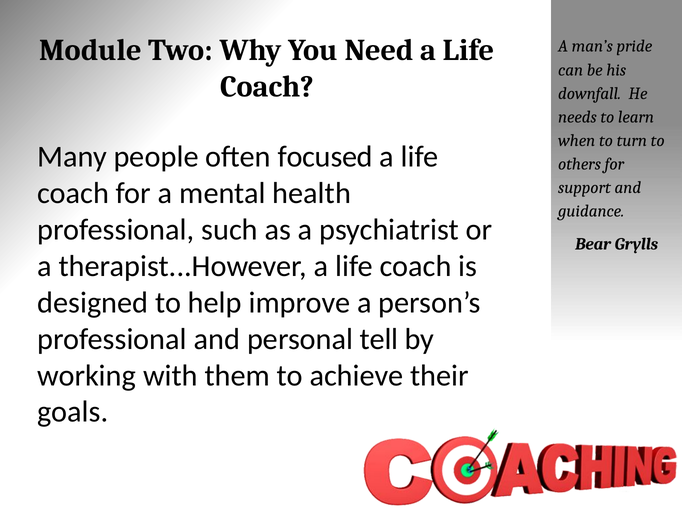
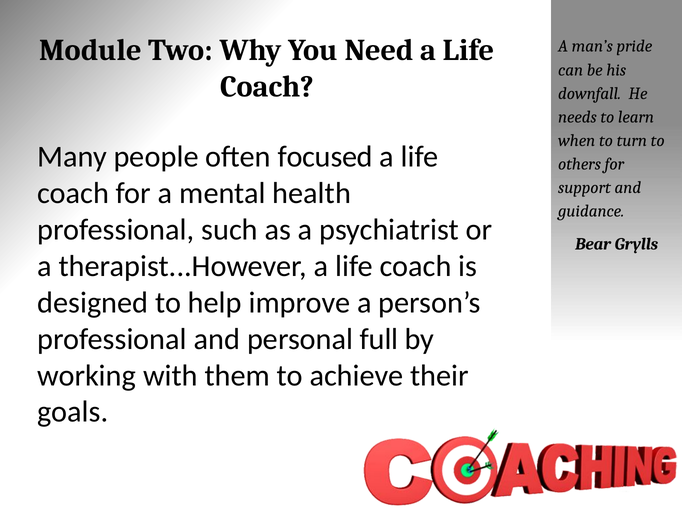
tell: tell -> full
